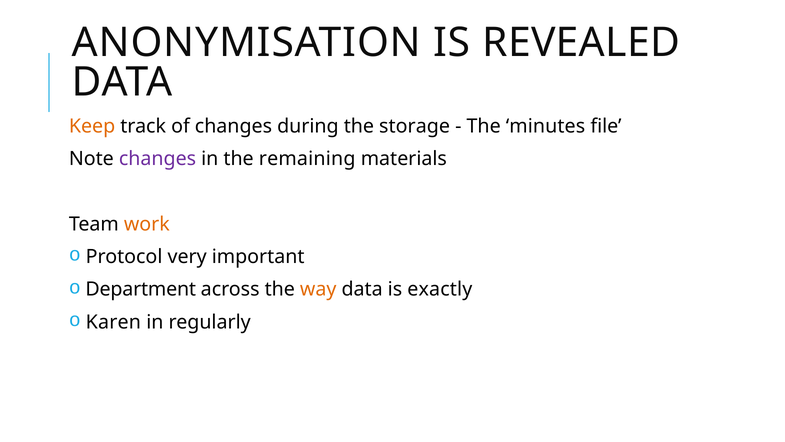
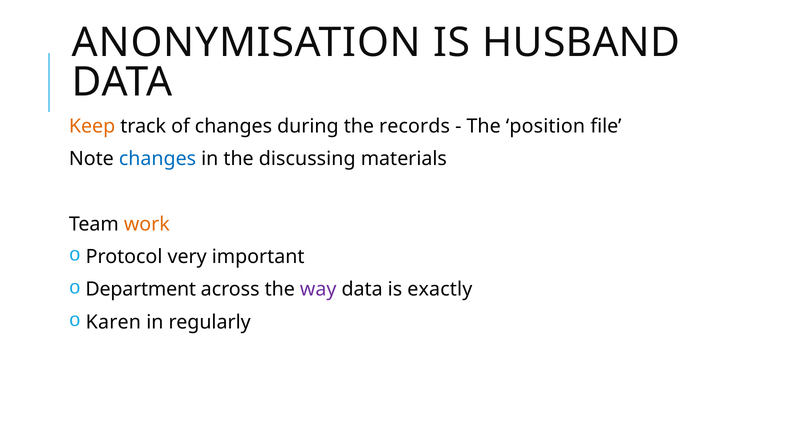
REVEALED: REVEALED -> HUSBAND
storage: storage -> records
minutes: minutes -> position
changes at (158, 159) colour: purple -> blue
remaining: remaining -> discussing
way colour: orange -> purple
